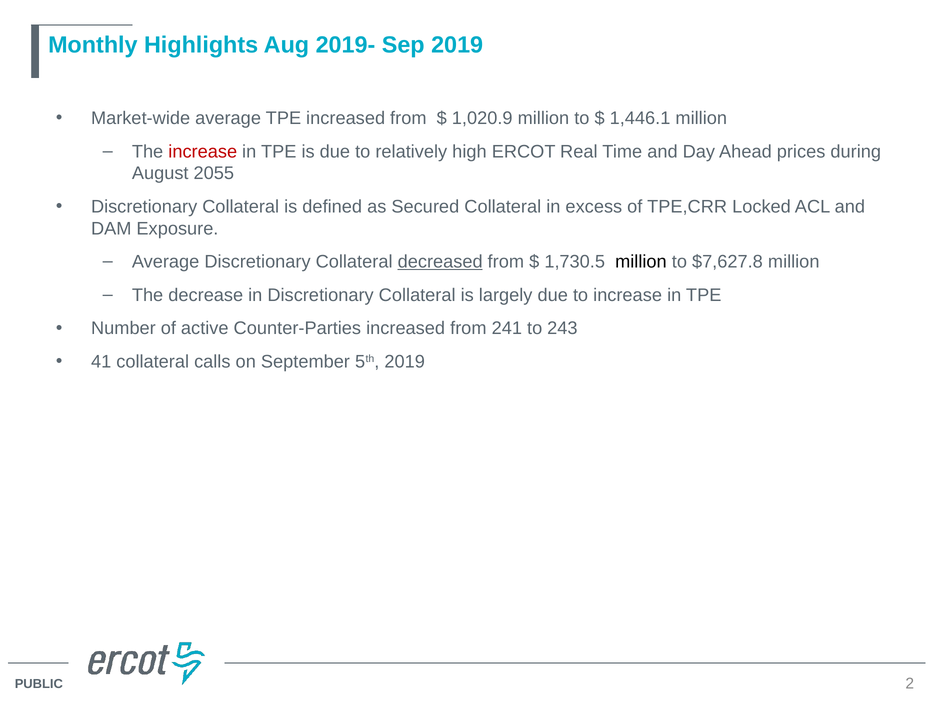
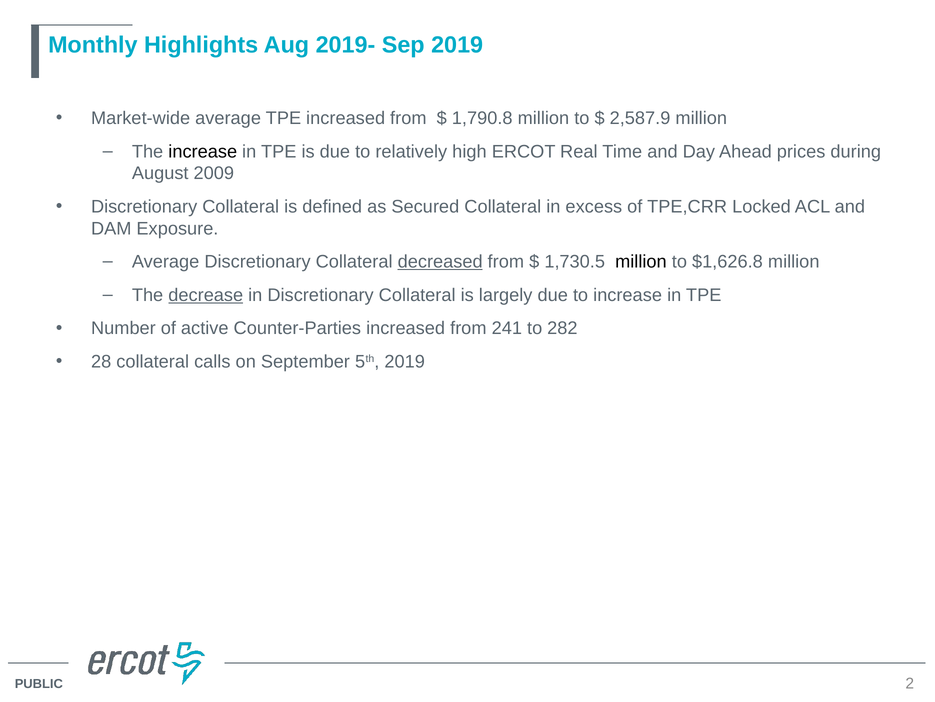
1,020.9: 1,020.9 -> 1,790.8
1,446.1: 1,446.1 -> 2,587.9
increase at (203, 151) colour: red -> black
2055: 2055 -> 2009
$7,627.8: $7,627.8 -> $1,626.8
decrease underline: none -> present
243: 243 -> 282
41: 41 -> 28
